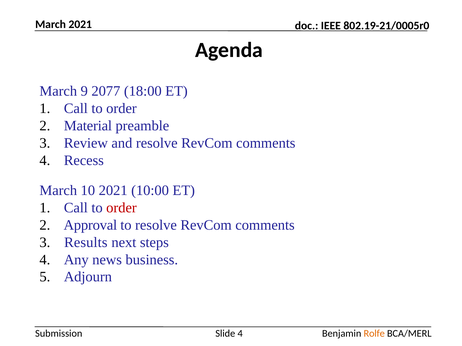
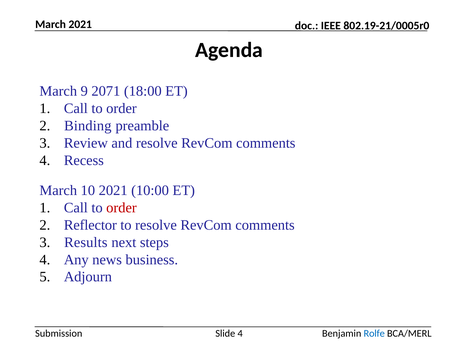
2077: 2077 -> 2071
Material: Material -> Binding
Approval: Approval -> Reflector
Rolfe colour: orange -> blue
